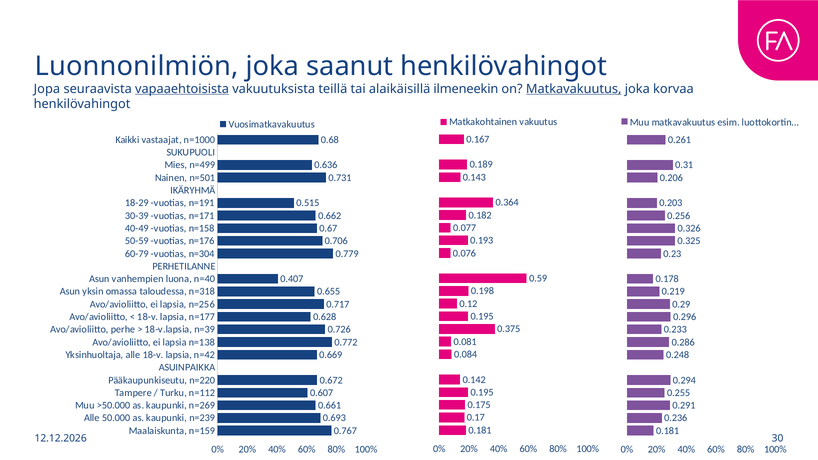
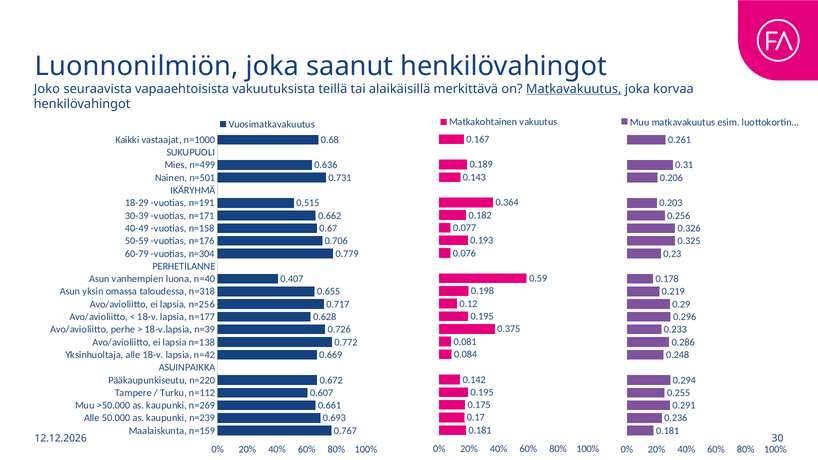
Jopa: Jopa -> Joko
vapaaehtoisista underline: present -> none
ilmeneekin: ilmeneekin -> merkittävä
